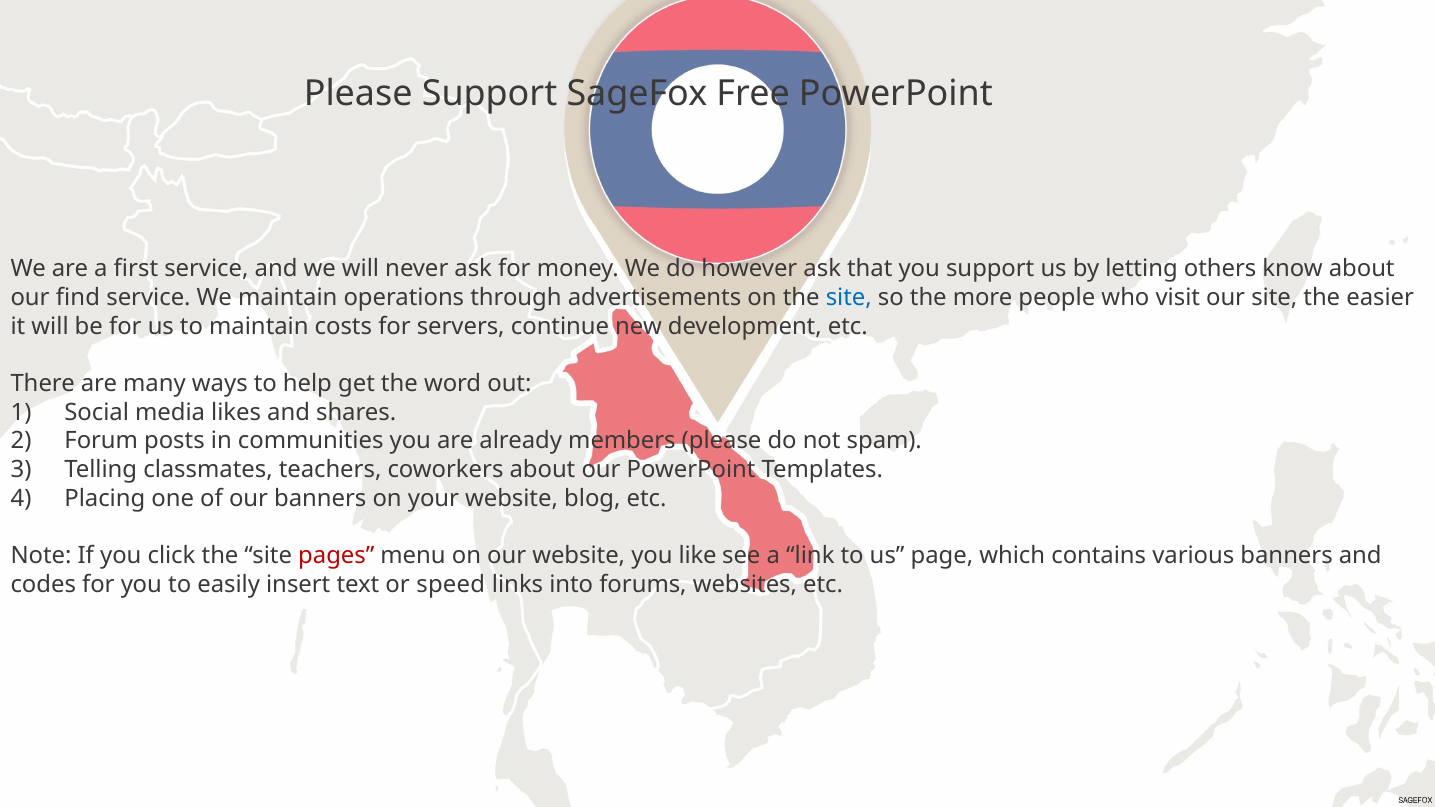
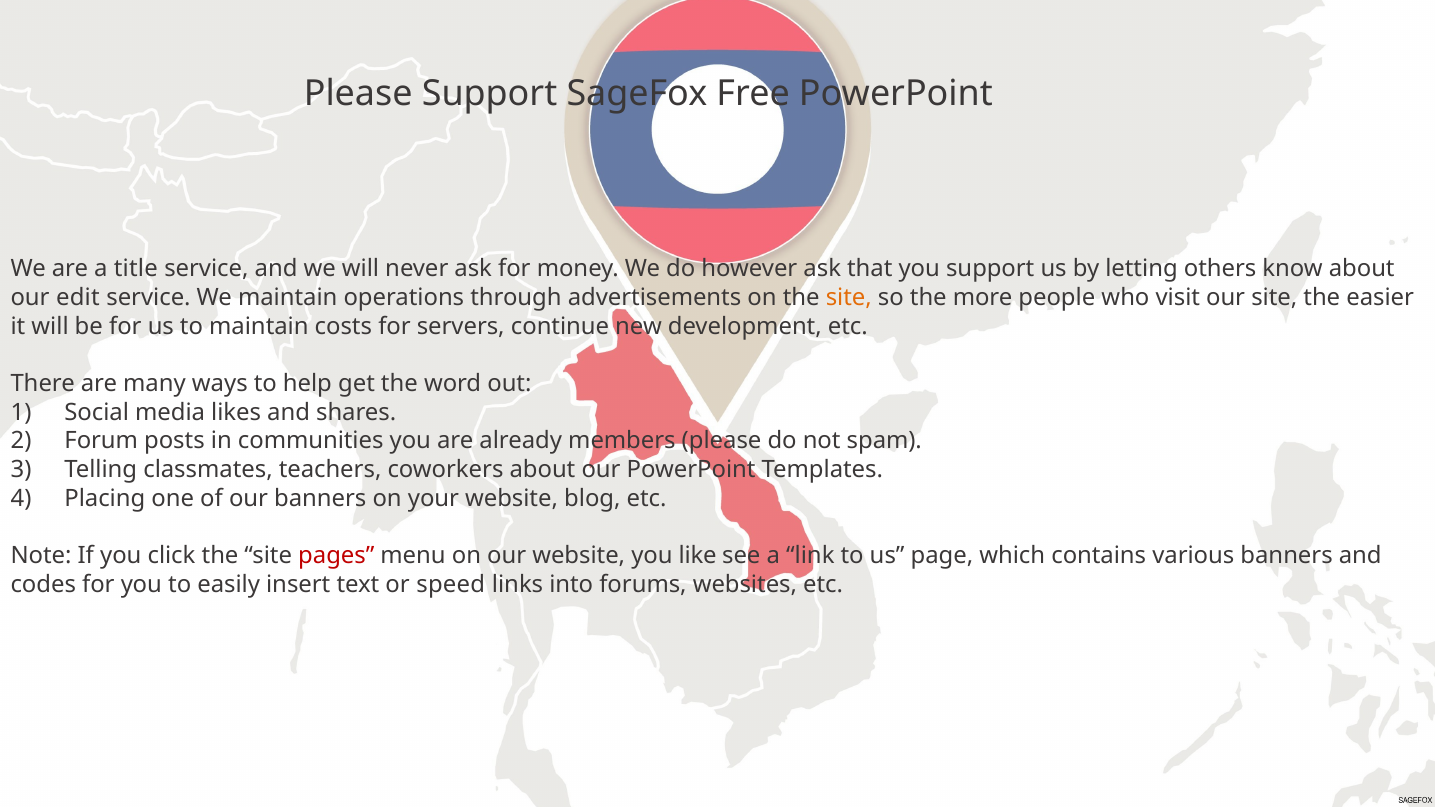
first: first -> title
find: find -> edit
site at (849, 298) colour: blue -> orange
